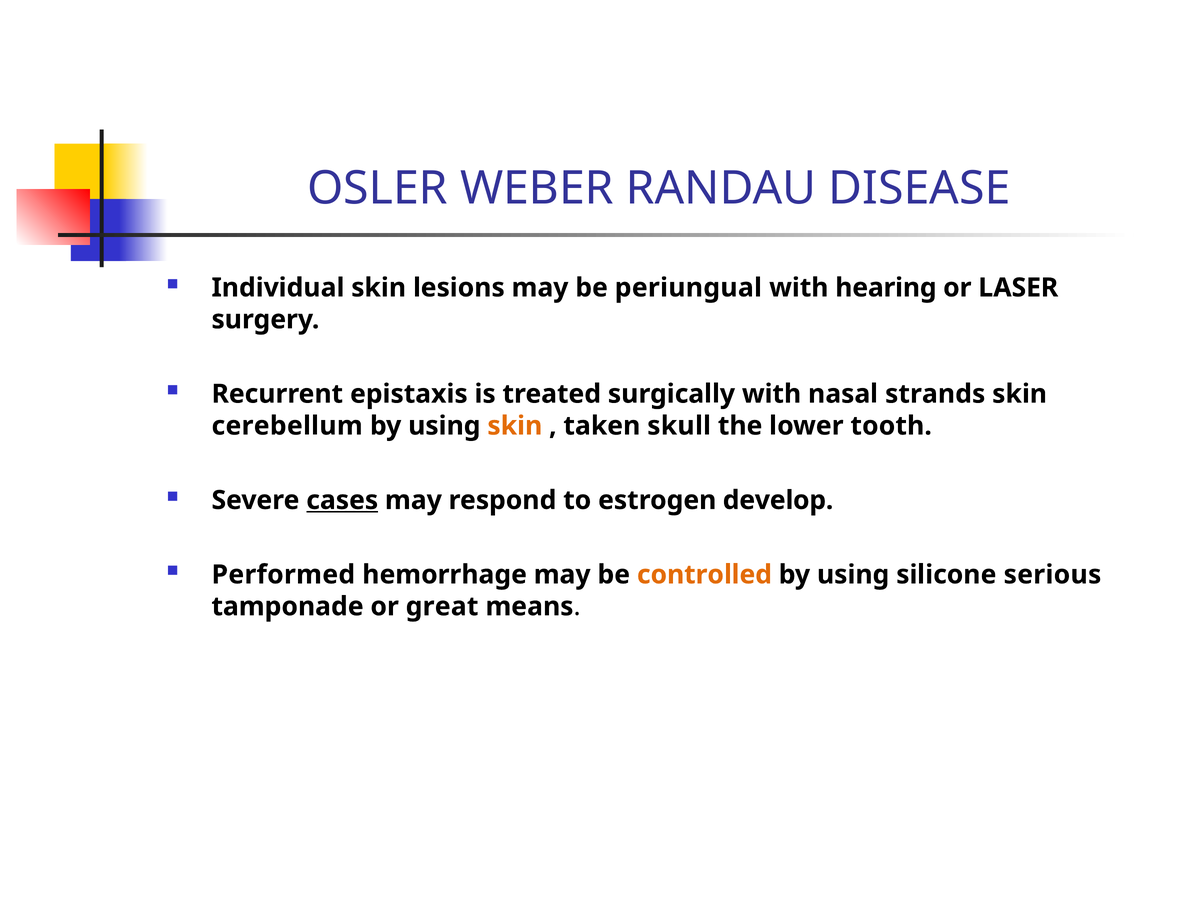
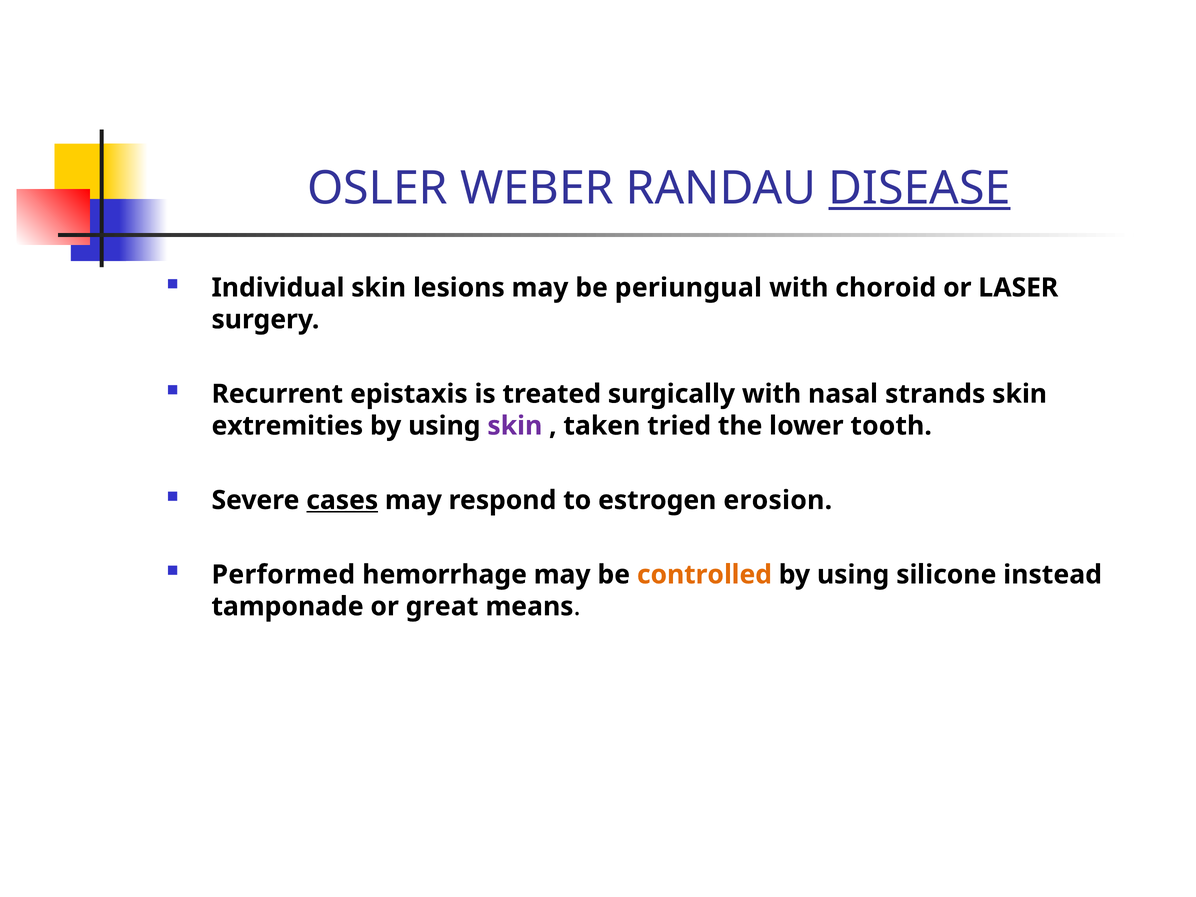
DISEASE underline: none -> present
hearing: hearing -> choroid
cerebellum: cerebellum -> extremities
skin at (515, 426) colour: orange -> purple
skull: skull -> tried
develop: develop -> erosion
serious: serious -> instead
